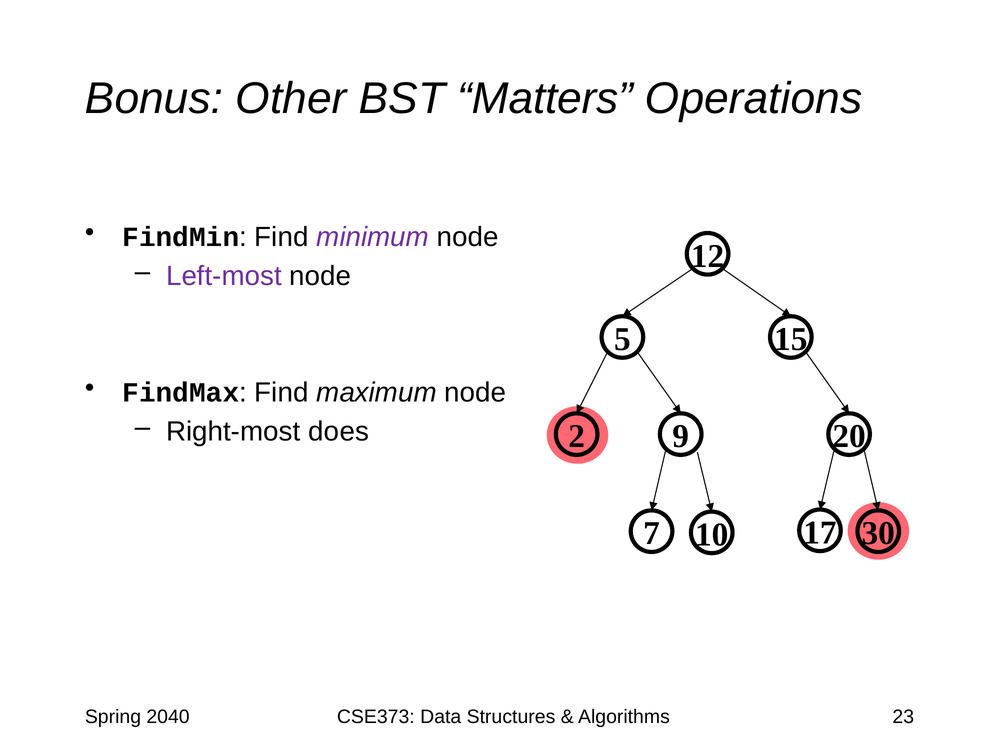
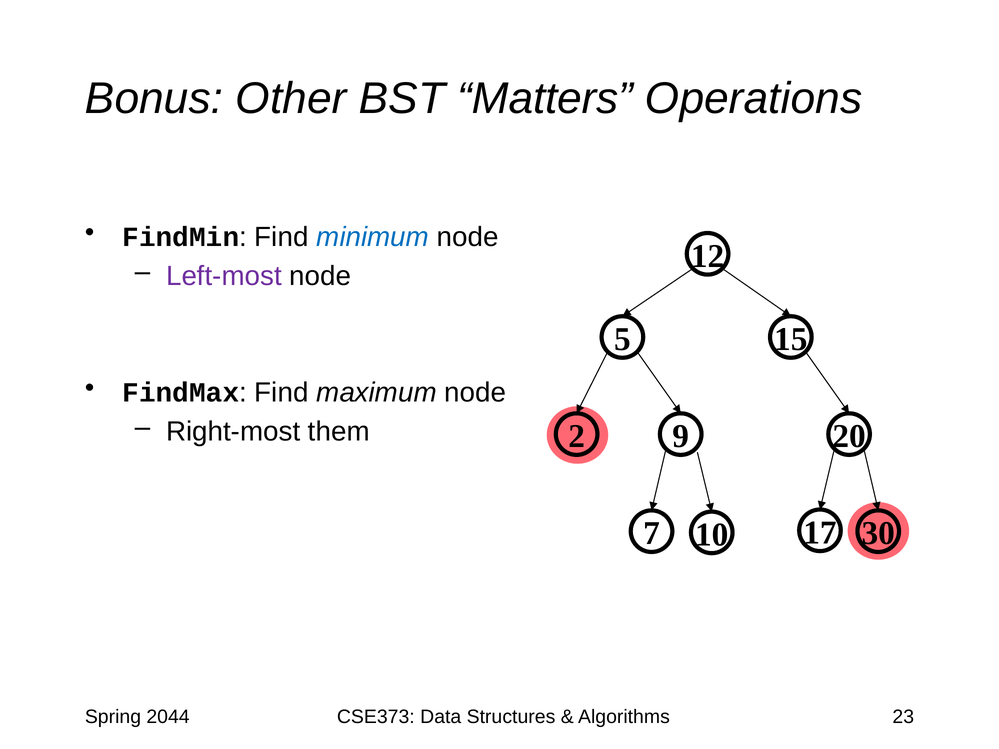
minimum colour: purple -> blue
does: does -> them
2040: 2040 -> 2044
